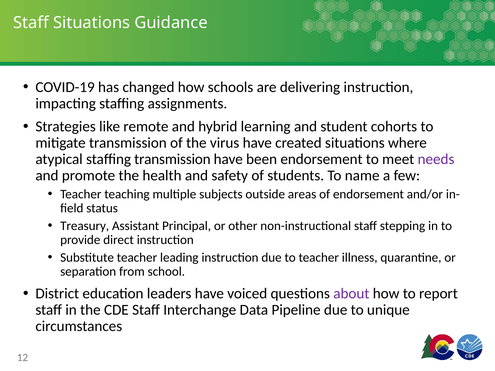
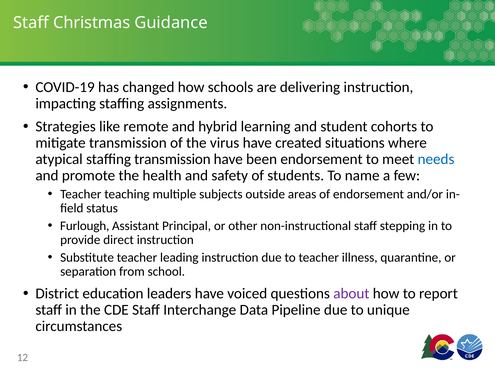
Staff Situations: Situations -> Christmas
needs colour: purple -> blue
Treasury: Treasury -> Furlough
